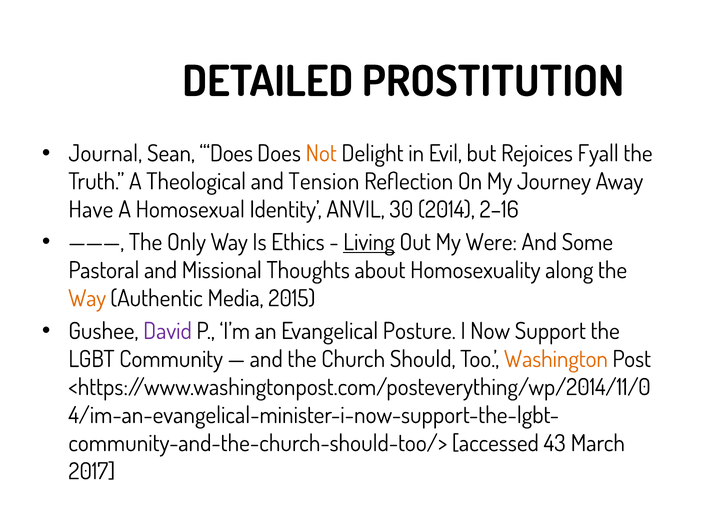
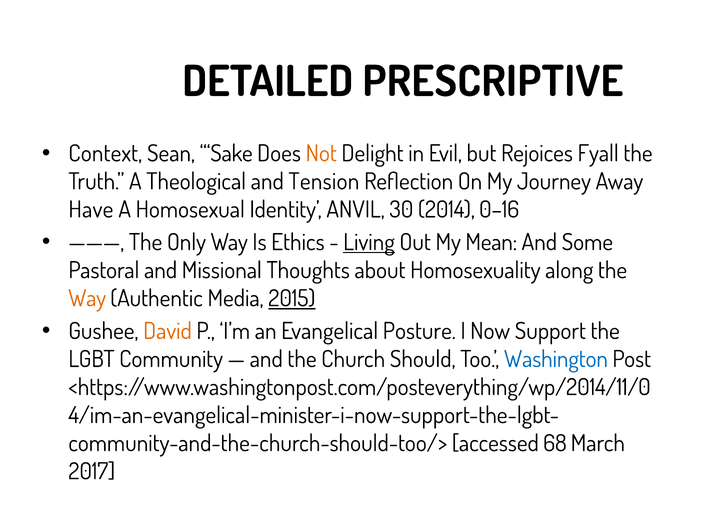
PROSTITUTION: PROSTITUTION -> PRESCRIPTIVE
Journal: Journal -> Context
Sean Does: Does -> Sake
2–16: 2–16 -> 0–16
Were: Were -> Mean
2015 underline: none -> present
David colour: purple -> orange
Washington colour: orange -> blue
43: 43 -> 68
